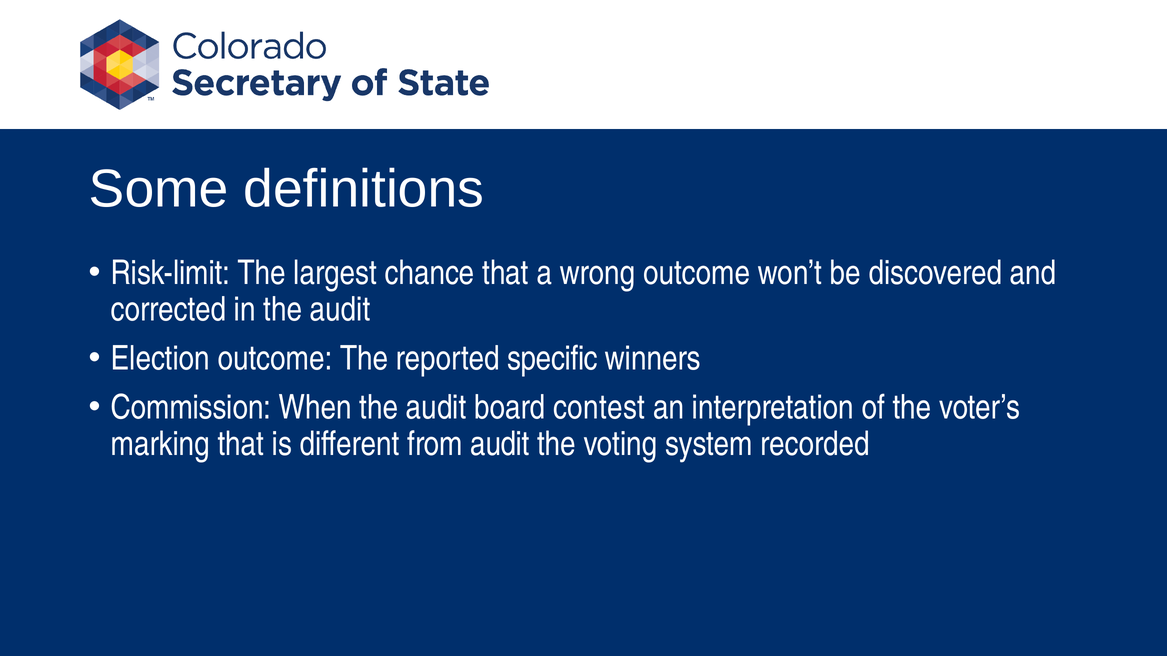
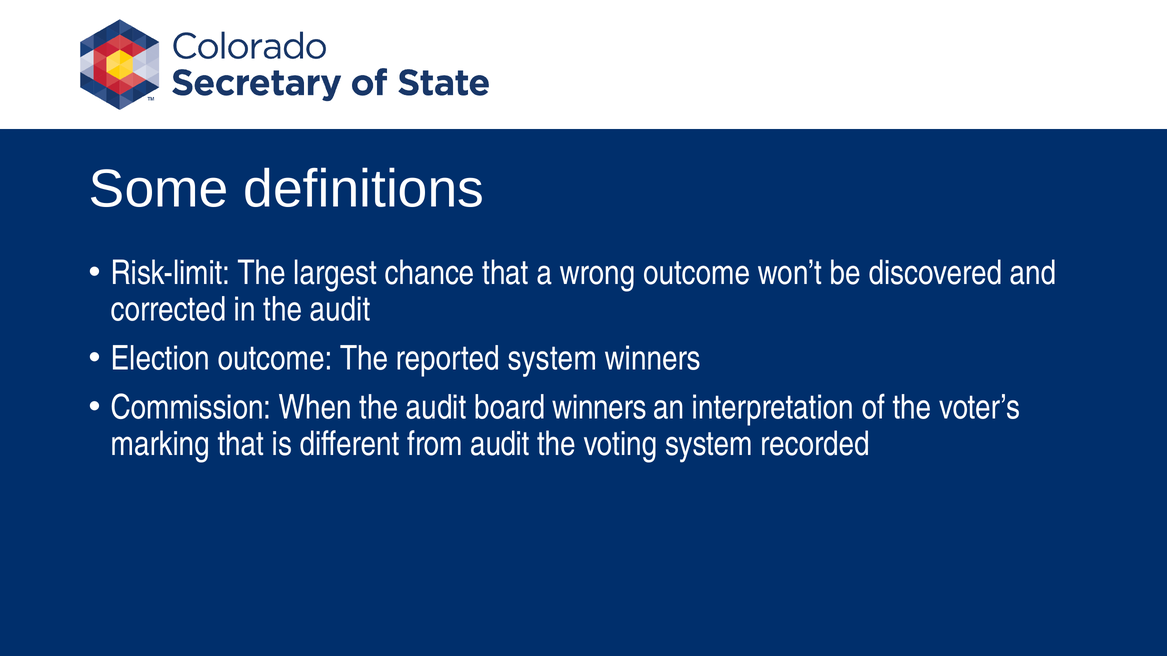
reported specific: specific -> system
board contest: contest -> winners
